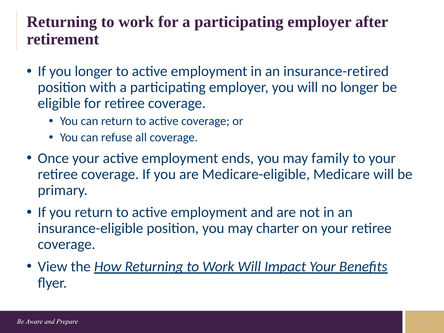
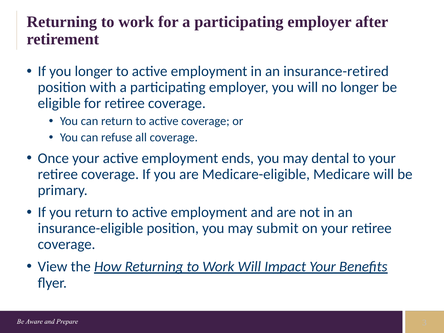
family: family -> dental
charter: charter -> submit
